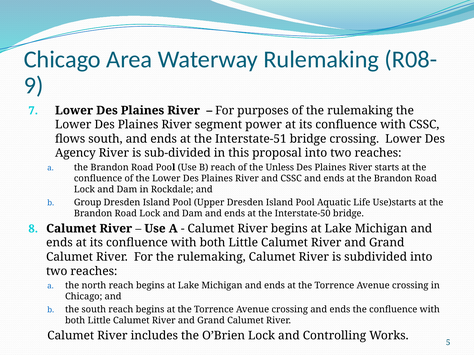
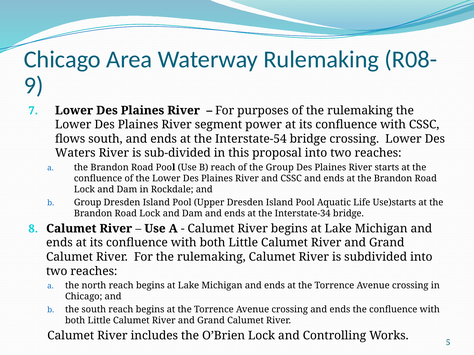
Interstate-51: Interstate-51 -> Interstate-54
Agency: Agency -> Waters
the Unless: Unless -> Group
Interstate-50: Interstate-50 -> Interstate-34
